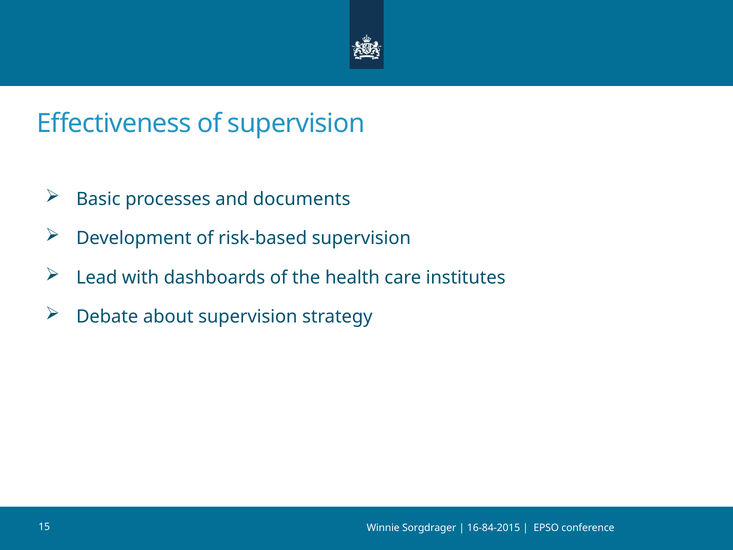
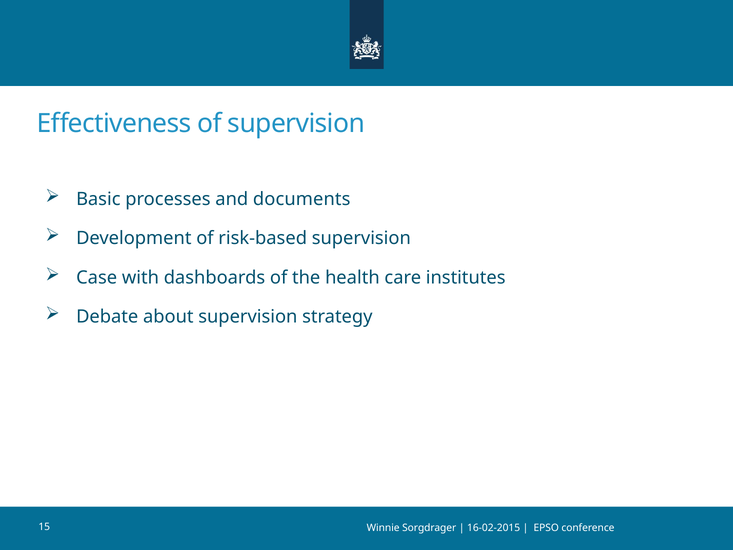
Lead: Lead -> Case
16-84-2015: 16-84-2015 -> 16-02-2015
